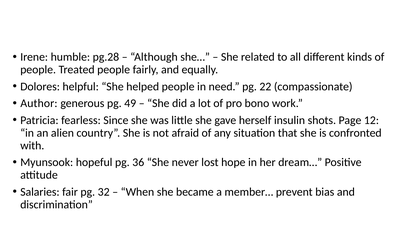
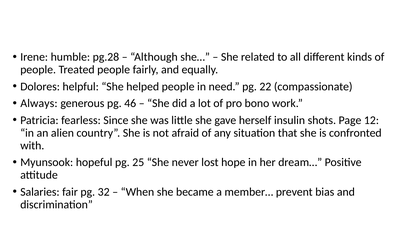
Author: Author -> Always
49: 49 -> 46
36: 36 -> 25
